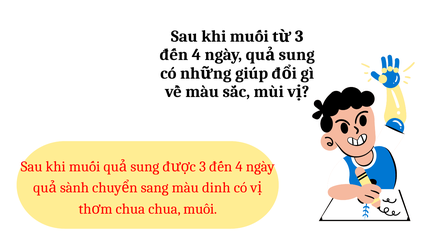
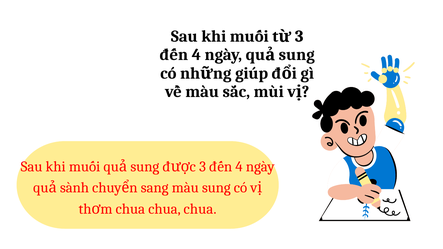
màu dinh: dinh -> sung
chua chua muối: muối -> chua
